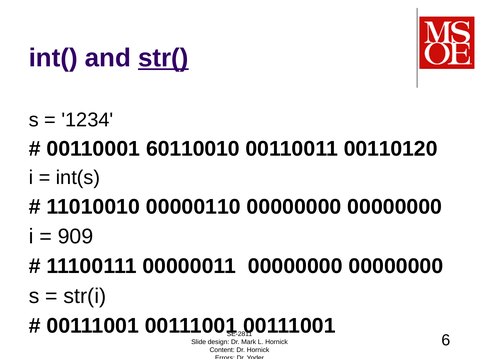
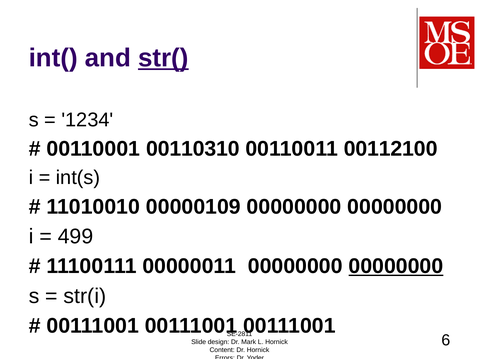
60110010: 60110010 -> 00110310
00110120: 00110120 -> 00112100
00000110: 00000110 -> 00000109
909: 909 -> 499
00000000 at (396, 266) underline: none -> present
